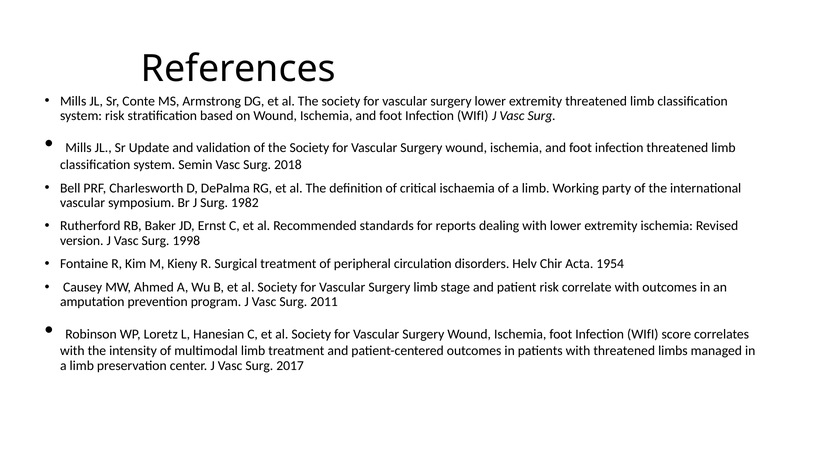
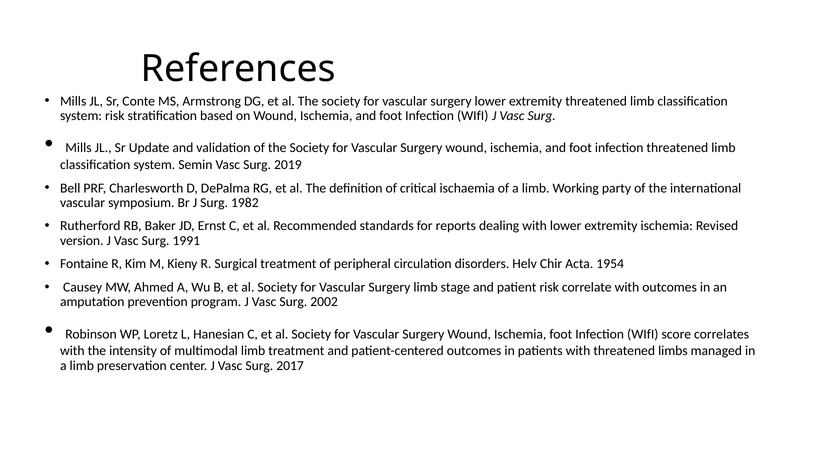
2018: 2018 -> 2019
1998: 1998 -> 1991
2011: 2011 -> 2002
